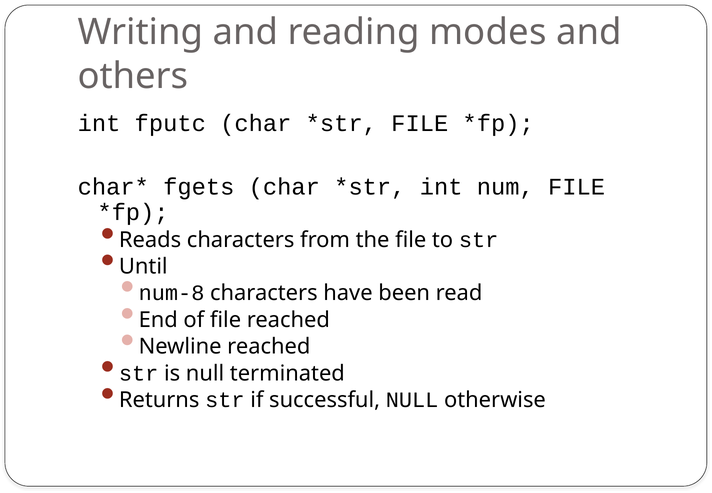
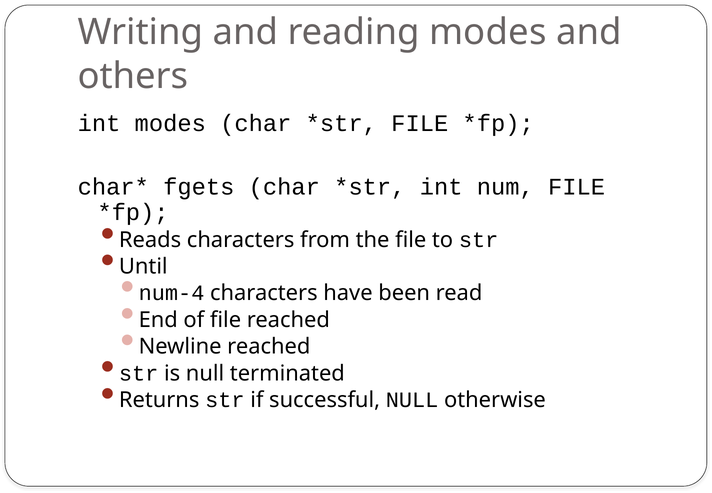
int fputc: fputc -> modes
num-8: num-8 -> num-4
